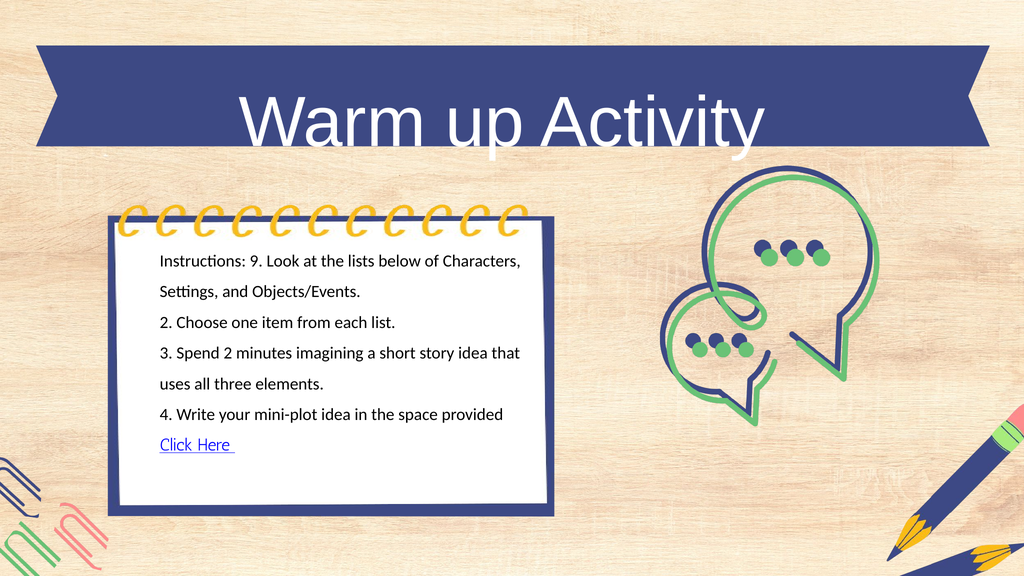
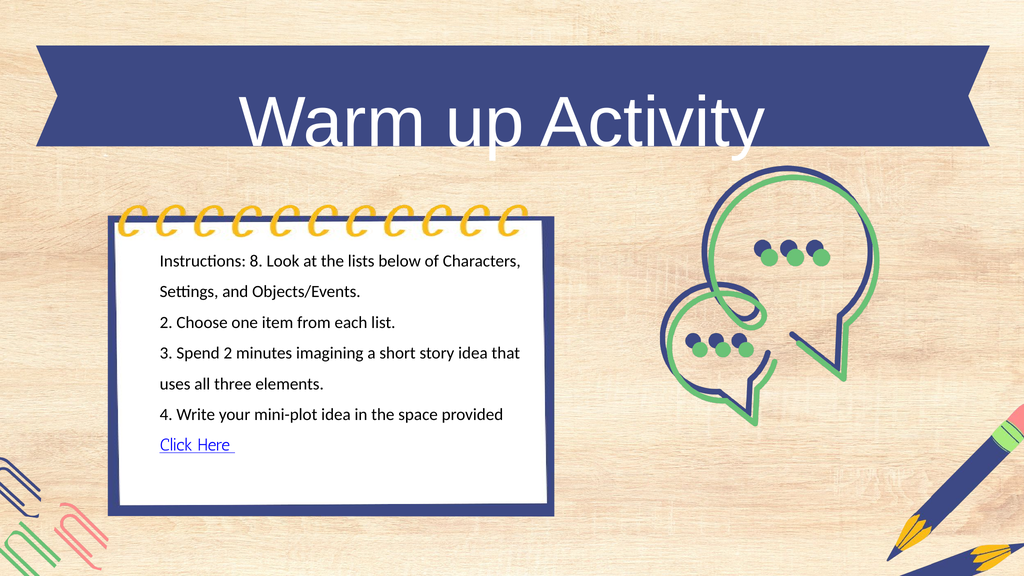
9: 9 -> 8
